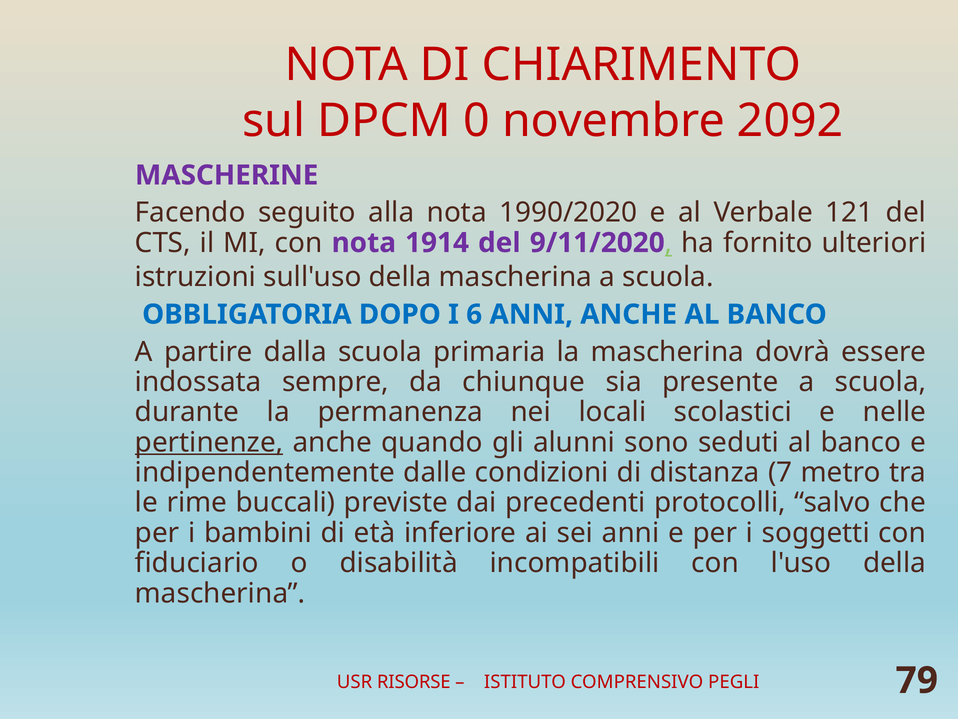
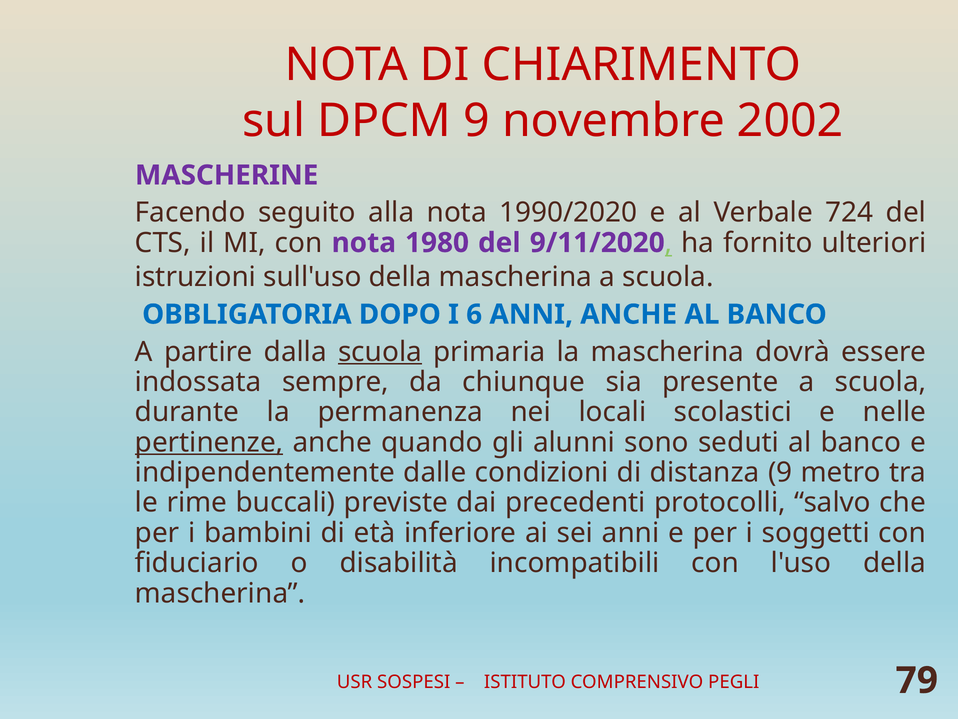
DPCM 0: 0 -> 9
2092: 2092 -> 2002
121: 121 -> 724
1914: 1914 -> 1980
scuola at (380, 352) underline: none -> present
distanza 7: 7 -> 9
RISORSE: RISORSE -> SOSPESI
